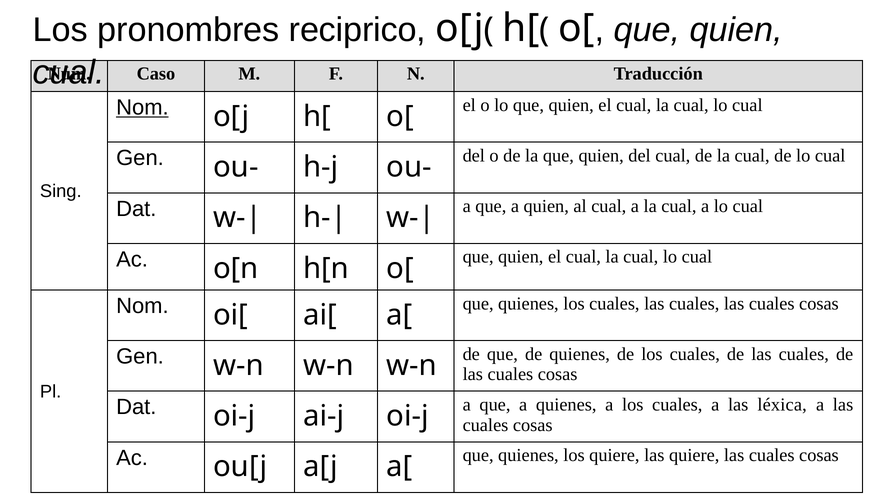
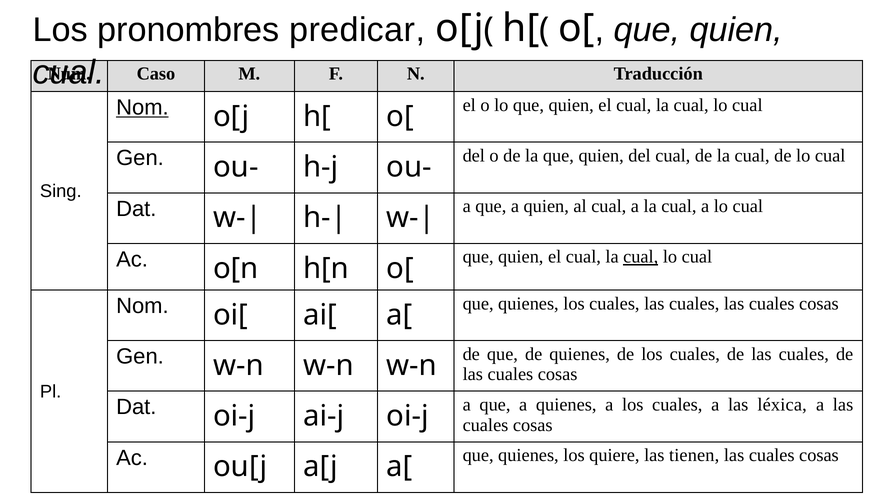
reciprico: reciprico -> predicar
cual at (641, 257) underline: none -> present
las quiere: quiere -> tienen
